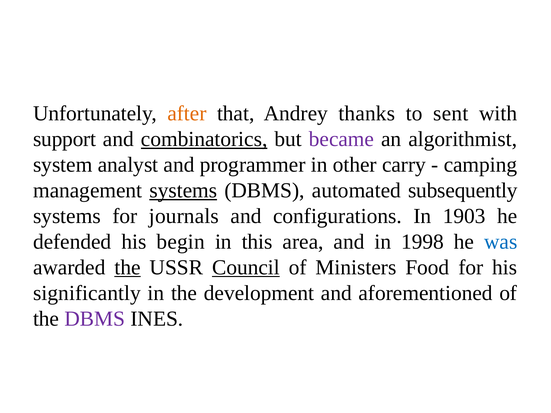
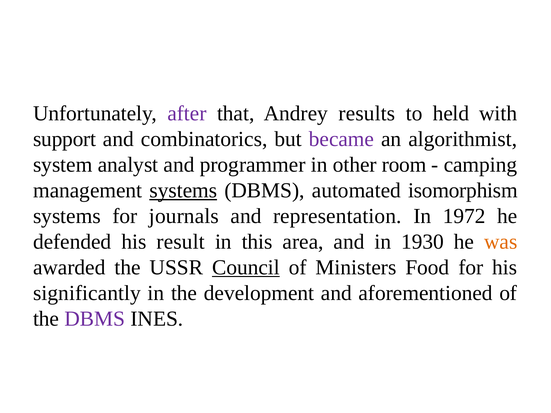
after colour: orange -> purple
thanks: thanks -> results
sent: sent -> held
combinatorics underline: present -> none
carry: carry -> room
subsequently: subsequently -> isomorphism
configurations: configurations -> representation
1903: 1903 -> 1972
begin: begin -> result
1998: 1998 -> 1930
was colour: blue -> orange
the at (128, 267) underline: present -> none
